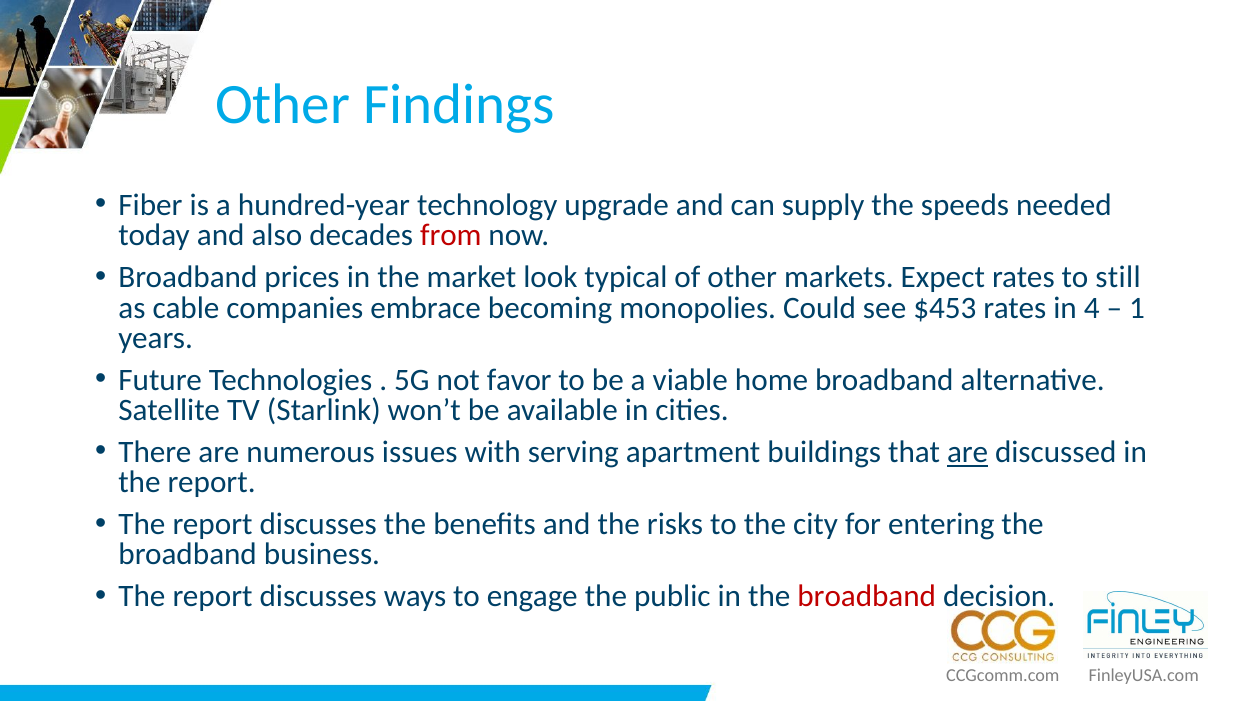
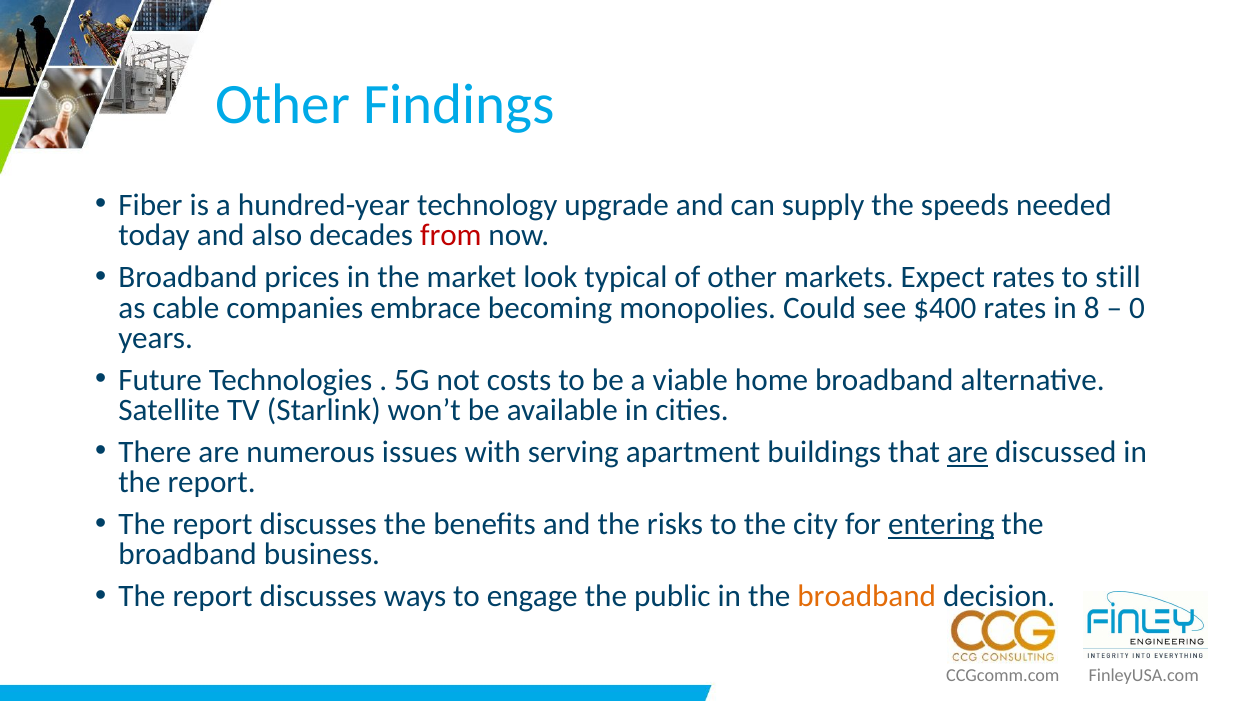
$453: $453 -> $400
4: 4 -> 8
1: 1 -> 0
favor: favor -> costs
entering underline: none -> present
broadband at (867, 597) colour: red -> orange
